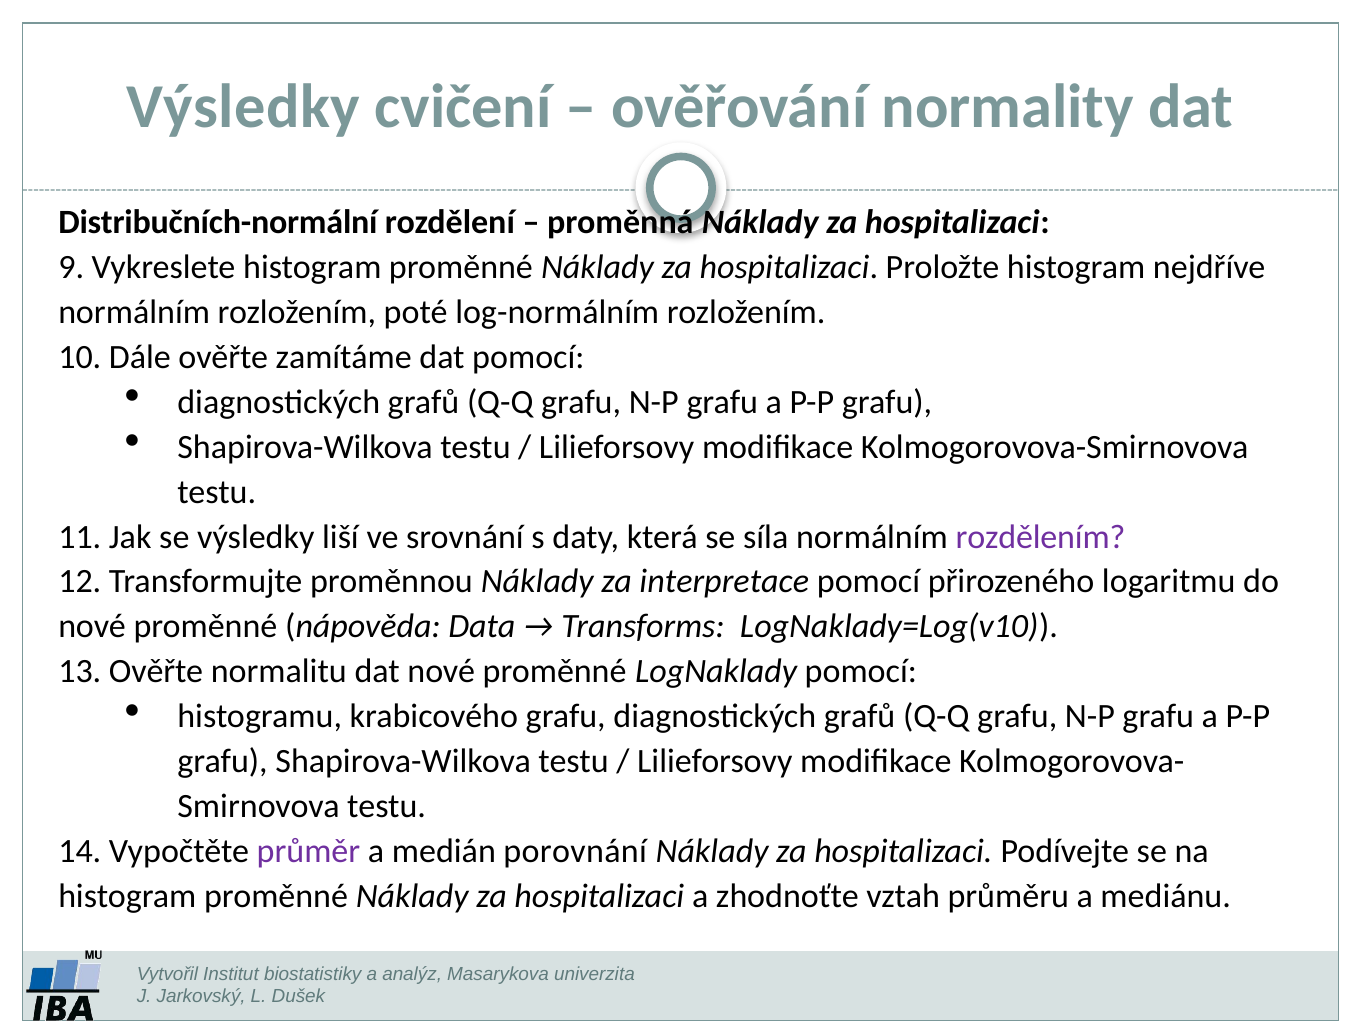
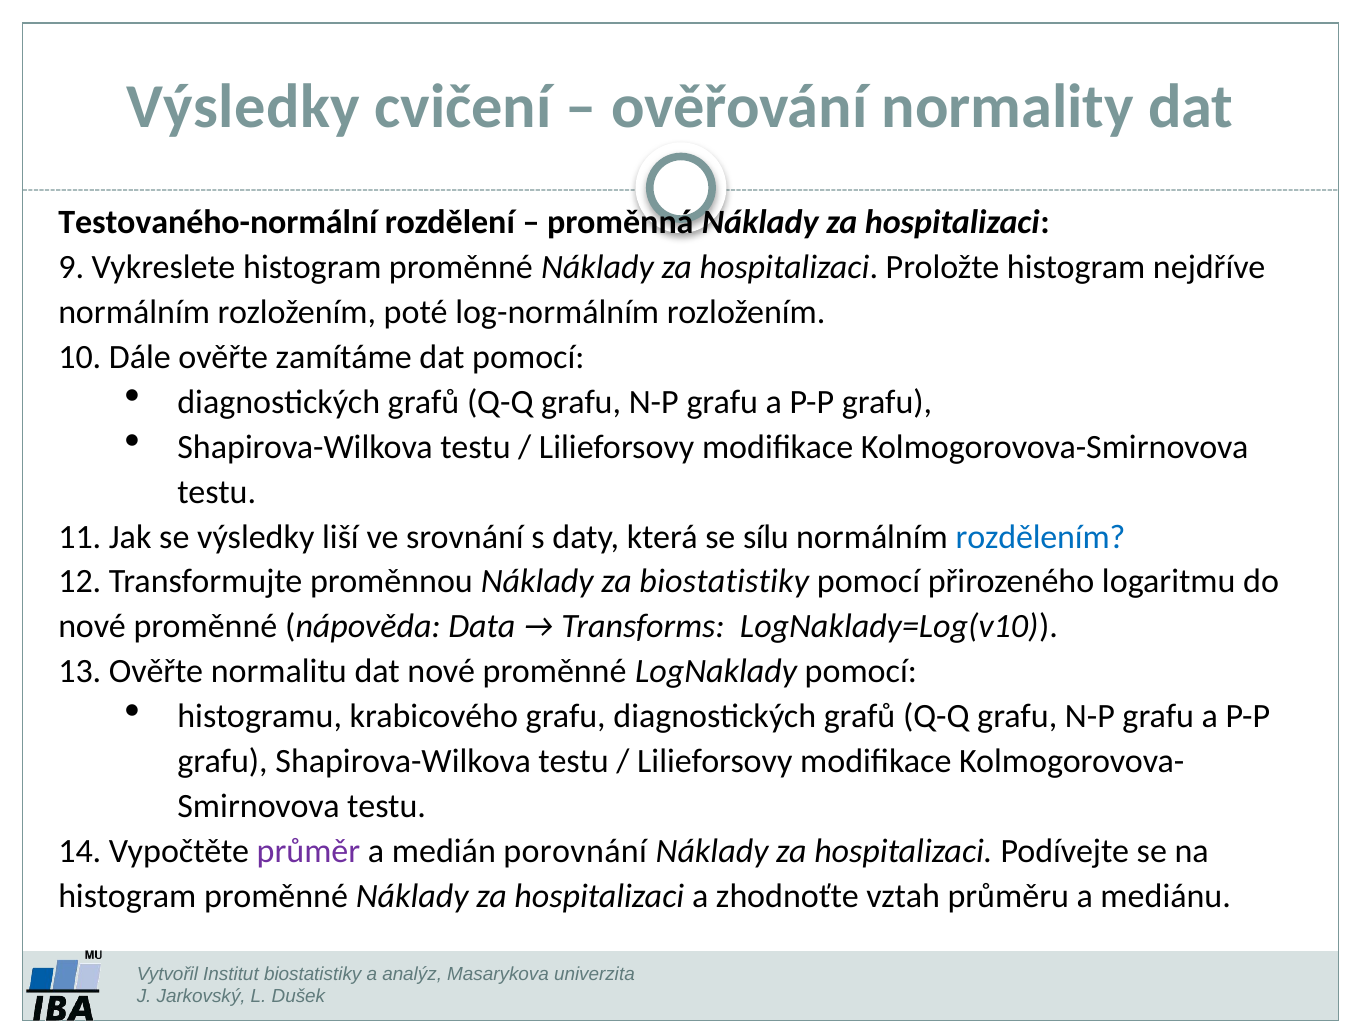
Distribučních-normální: Distribučních-normální -> Testovaného-normální
síla: síla -> sílu
rozdělením colour: purple -> blue
za interpretace: interpretace -> biostatistiky
